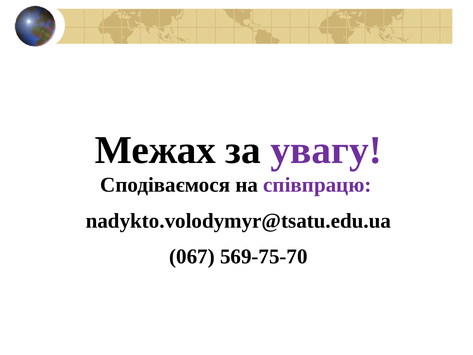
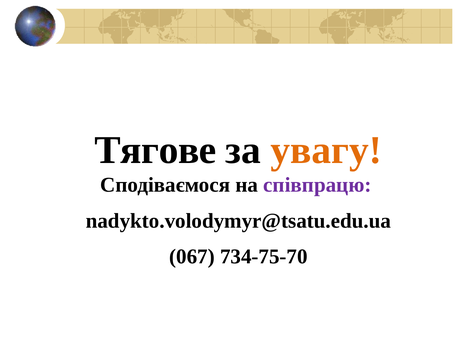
Межах: Межах -> Тягове
увагу colour: purple -> orange
569-75-70: 569-75-70 -> 734-75-70
